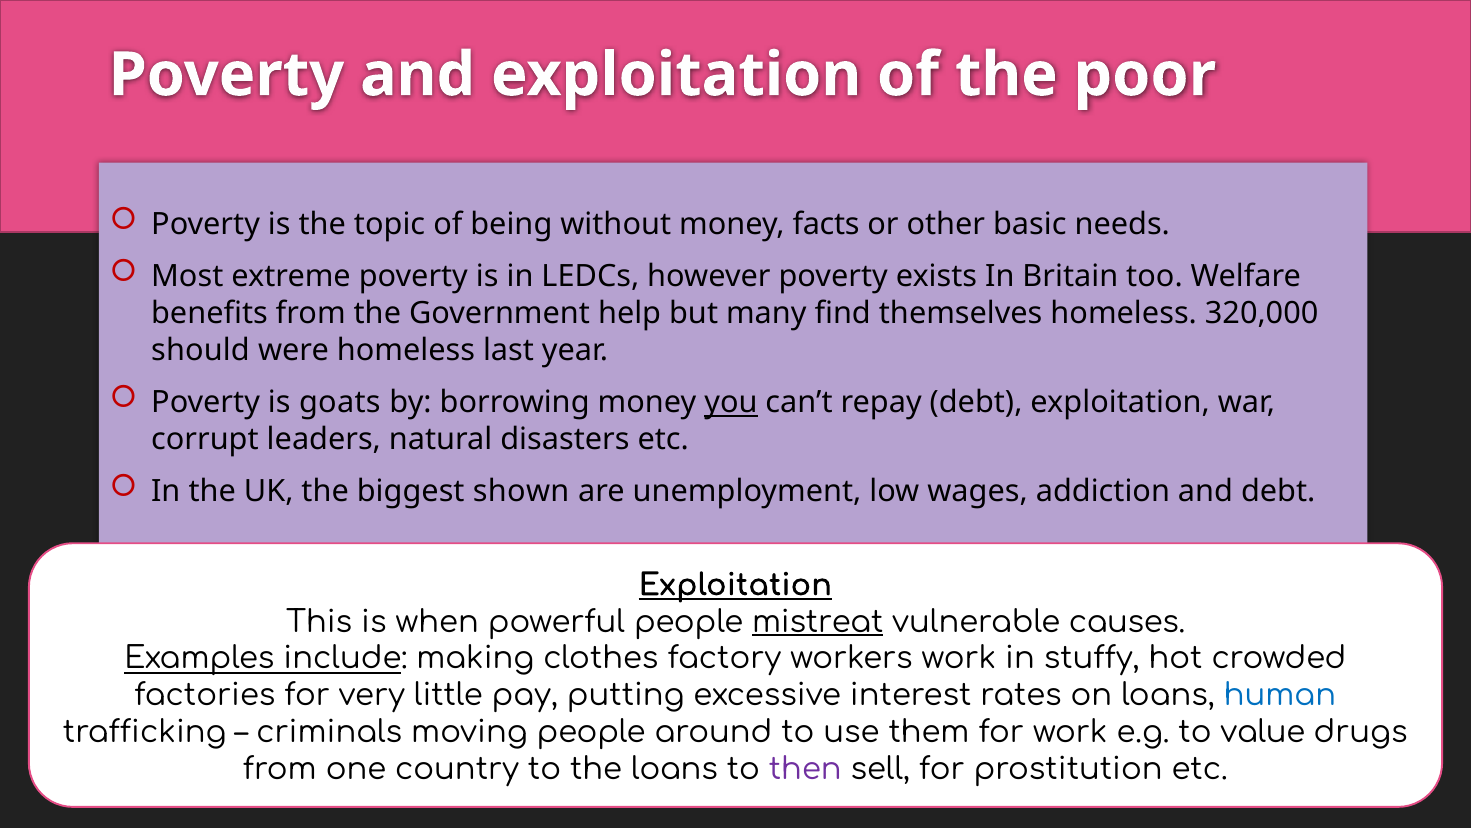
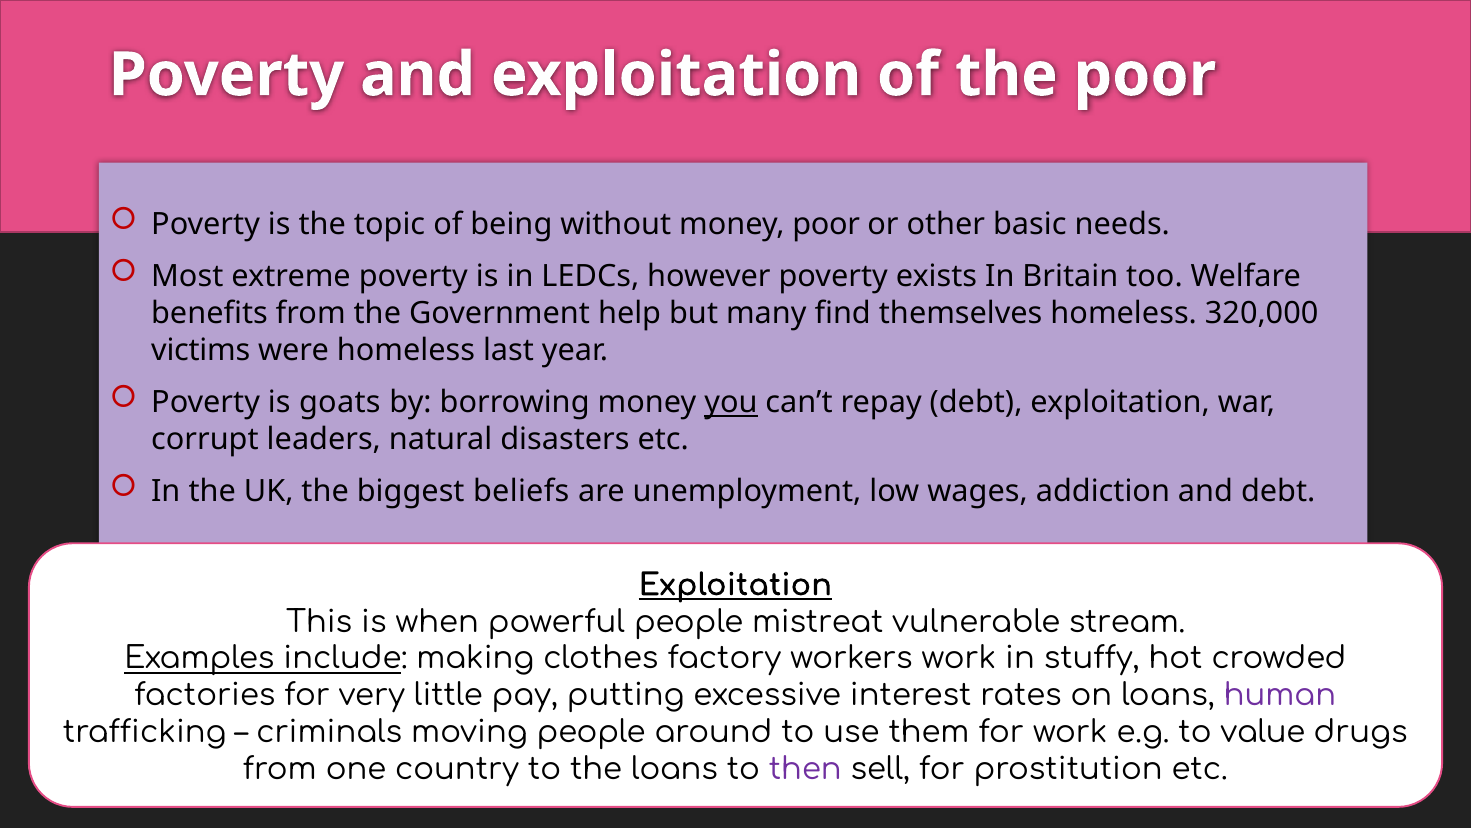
money facts: facts -> poor
should: should -> victims
shown: shown -> beliefs
mistreat underline: present -> none
causes: causes -> stream
human colour: blue -> purple
